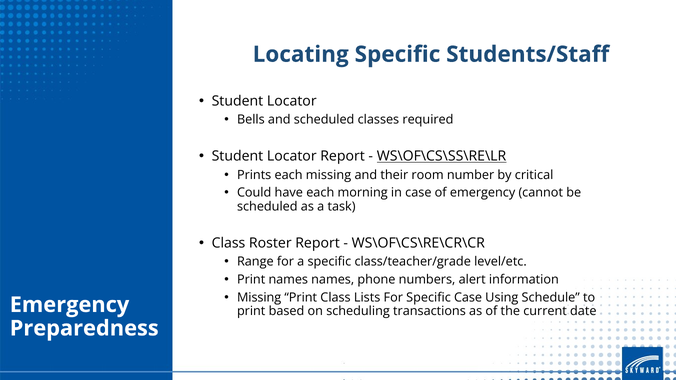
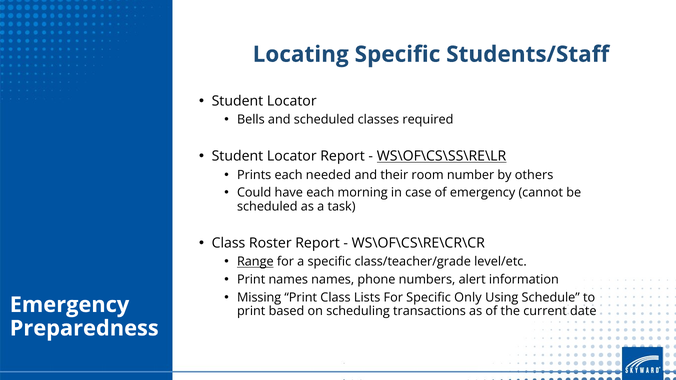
each missing: missing -> needed
critical: critical -> others
Range underline: none -> present
Specific Case: Case -> Only
